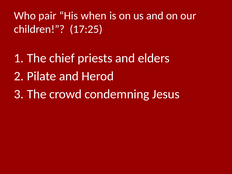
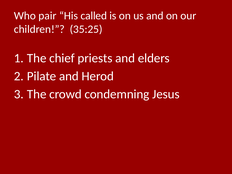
when: when -> called
17:25: 17:25 -> 35:25
